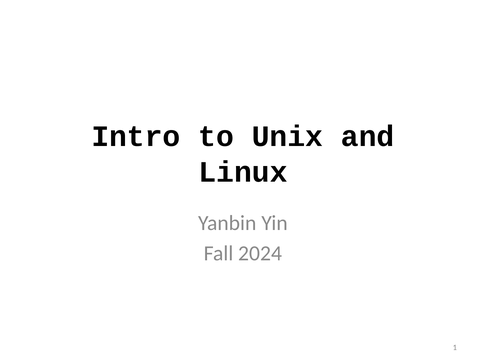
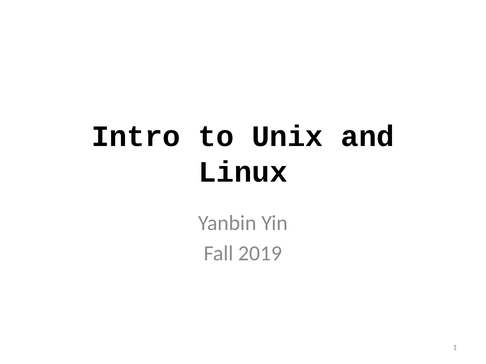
2024: 2024 -> 2019
